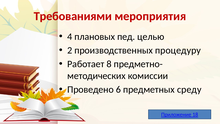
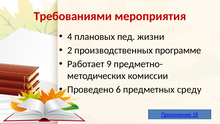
целью: целью -> жизни
процедуру: процедуру -> программе
8: 8 -> 9
